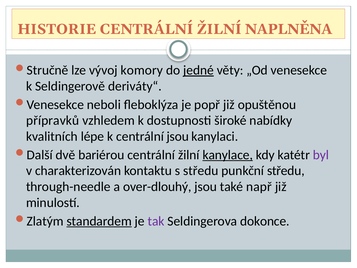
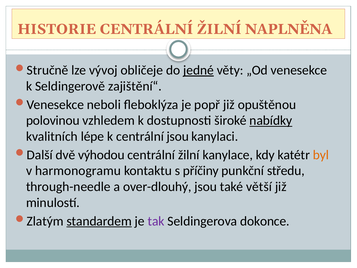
komory: komory -> obličeje
deriváty“: deriváty“ -> zajištění“
přípravků: přípravků -> polovinou
nabídky underline: none -> present
bariérou: bariérou -> výhodou
kanylace underline: present -> none
byl colour: purple -> orange
charakterizován: charakterizován -> harmonogramu
s středu: středu -> příčiny
např: např -> větší
